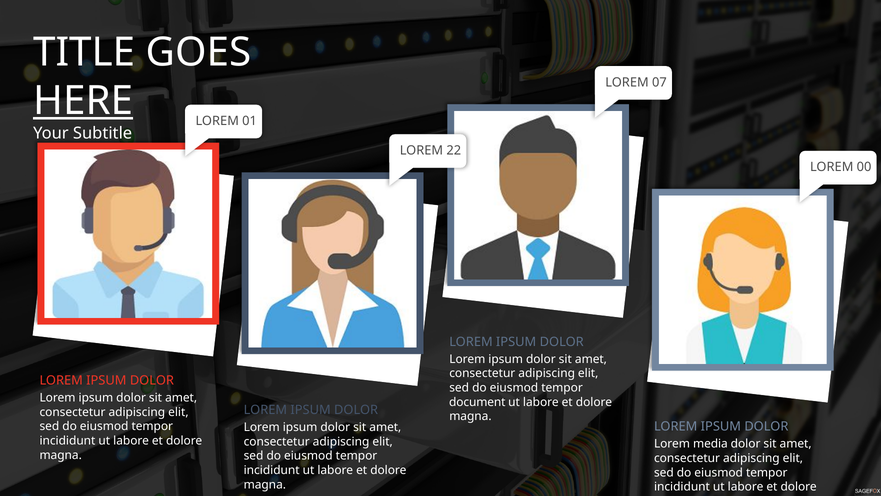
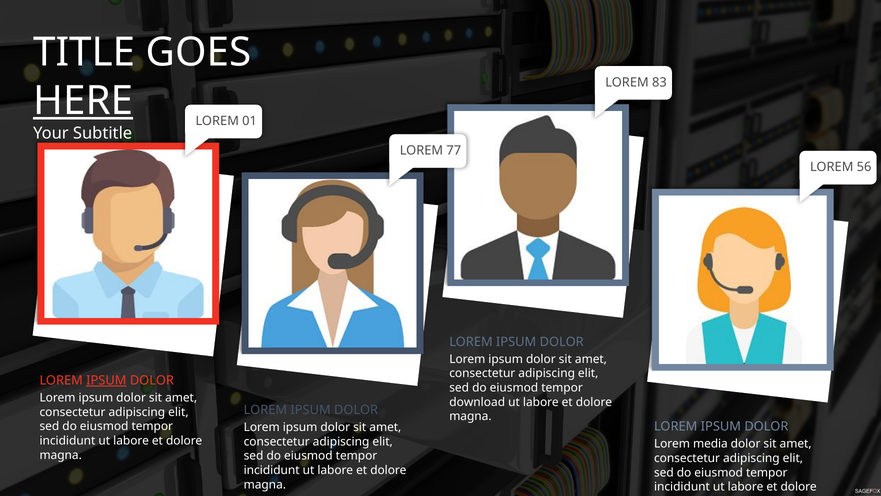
07: 07 -> 83
22: 22 -> 77
00: 00 -> 56
IPSUM at (106, 380) underline: none -> present
document: document -> download
